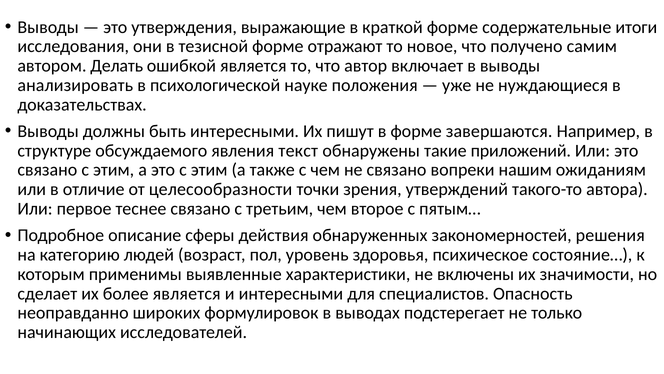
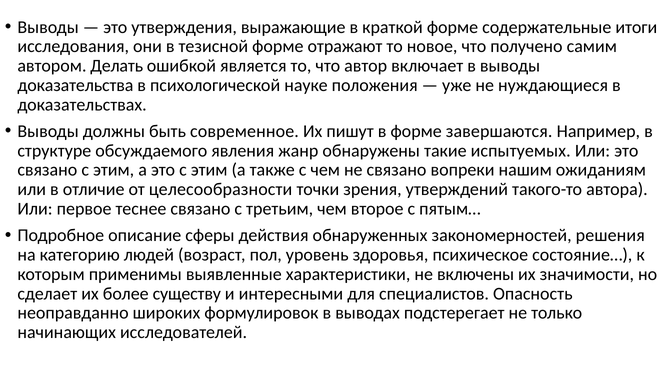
анализировать: анализировать -> доказательства
быть интересными: интересными -> современное
текст: текст -> жанр
приложений: приложений -> испытуемых
более является: является -> существу
